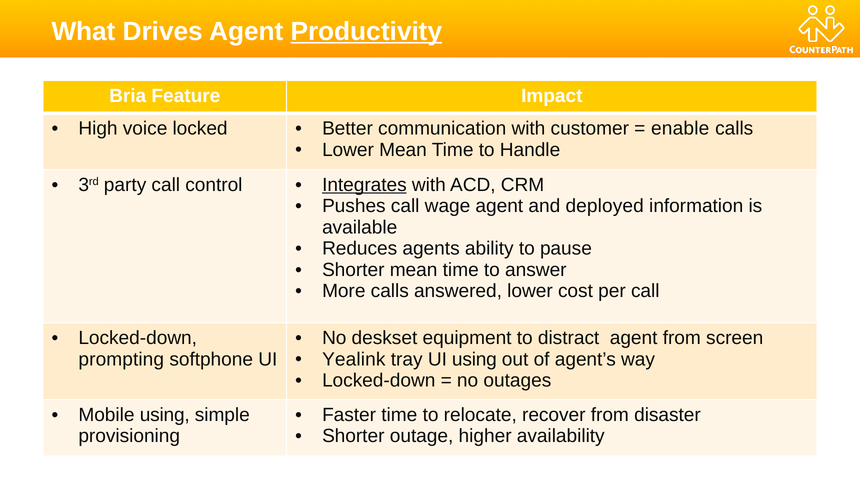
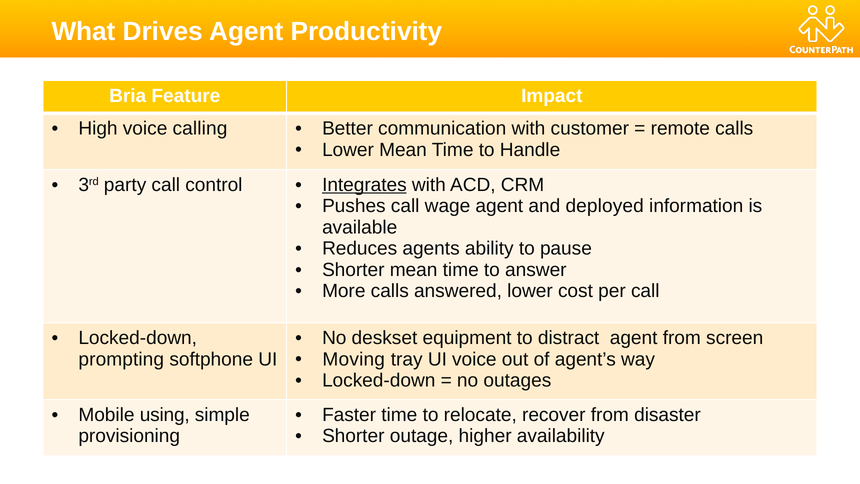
Productivity underline: present -> none
locked: locked -> calling
enable: enable -> remote
Yealink: Yealink -> Moving
UI using: using -> voice
